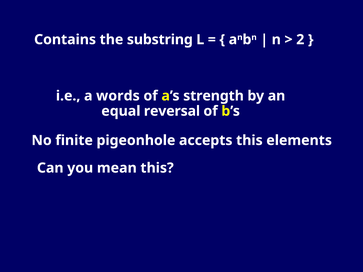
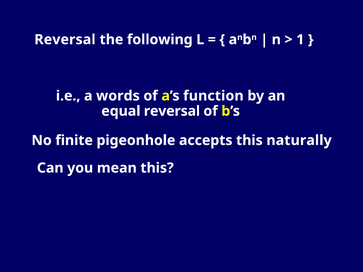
Contains at (65, 40): Contains -> Reversal
substring: substring -> following
2: 2 -> 1
strength: strength -> function
elements: elements -> naturally
